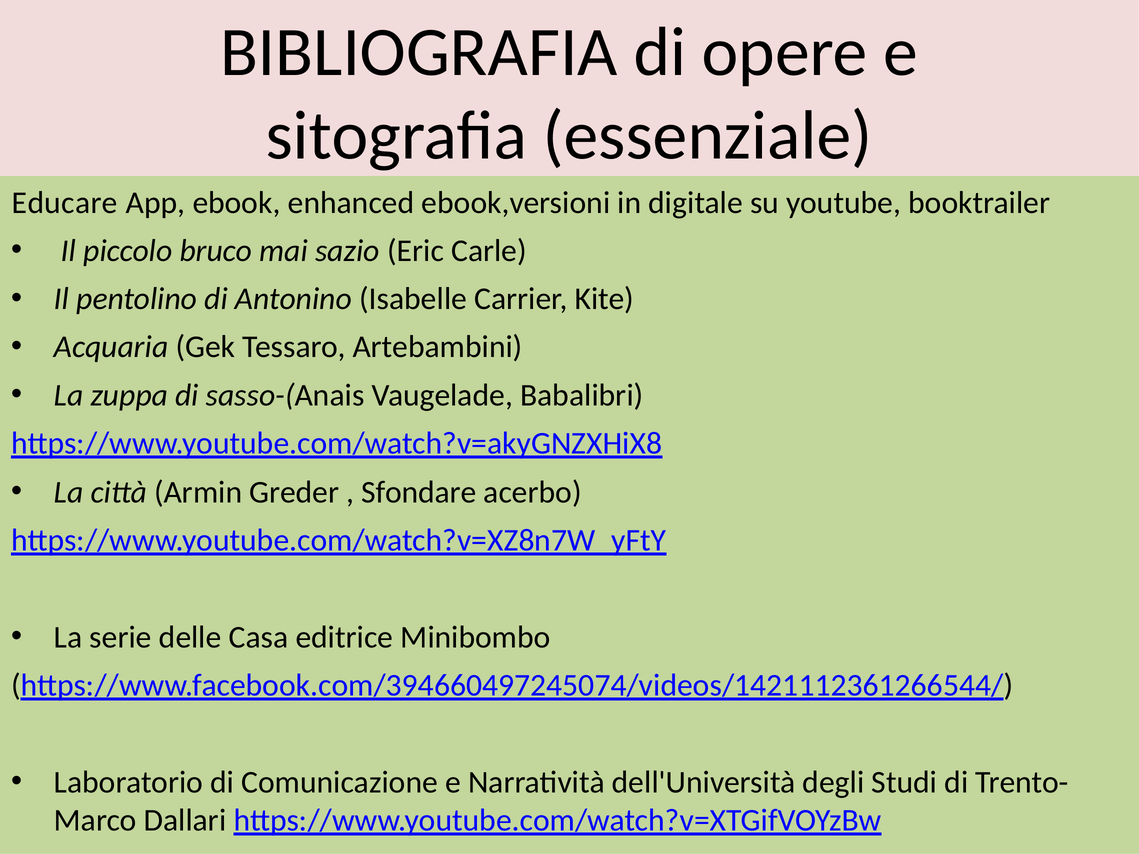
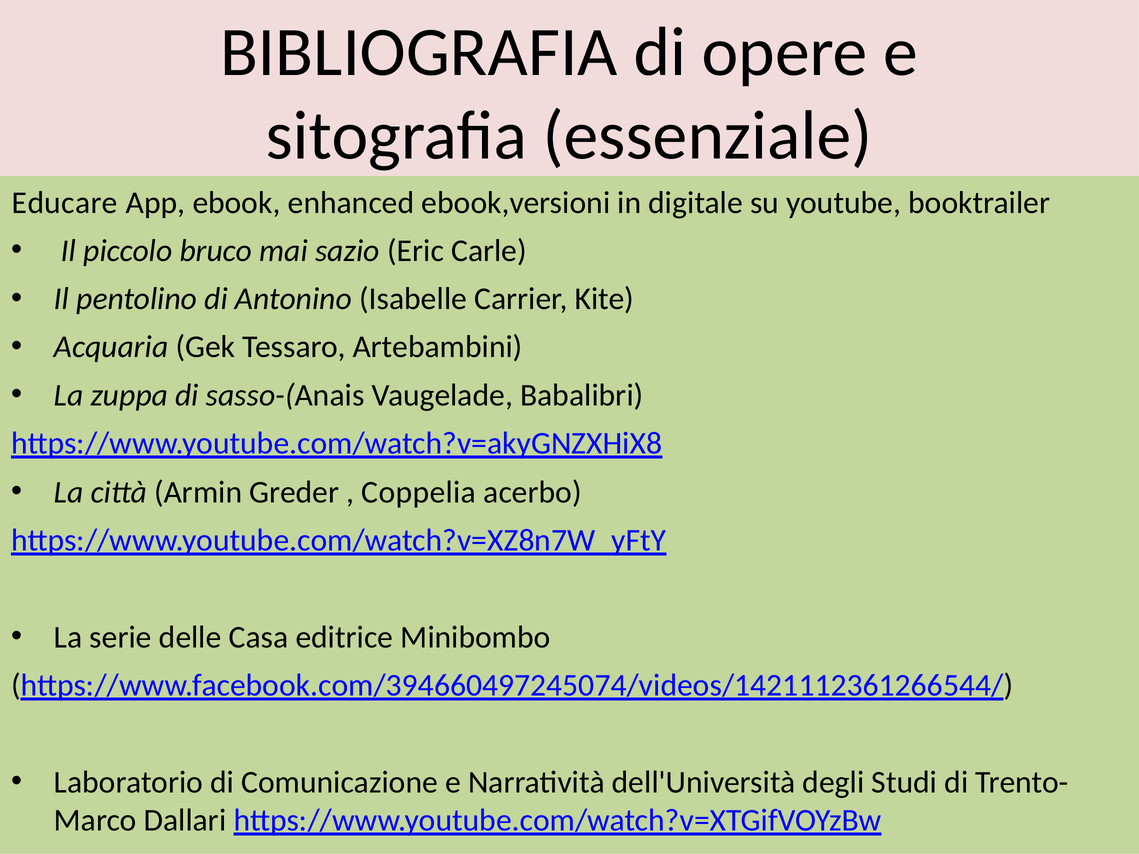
Sfondare: Sfondare -> Coppelia
